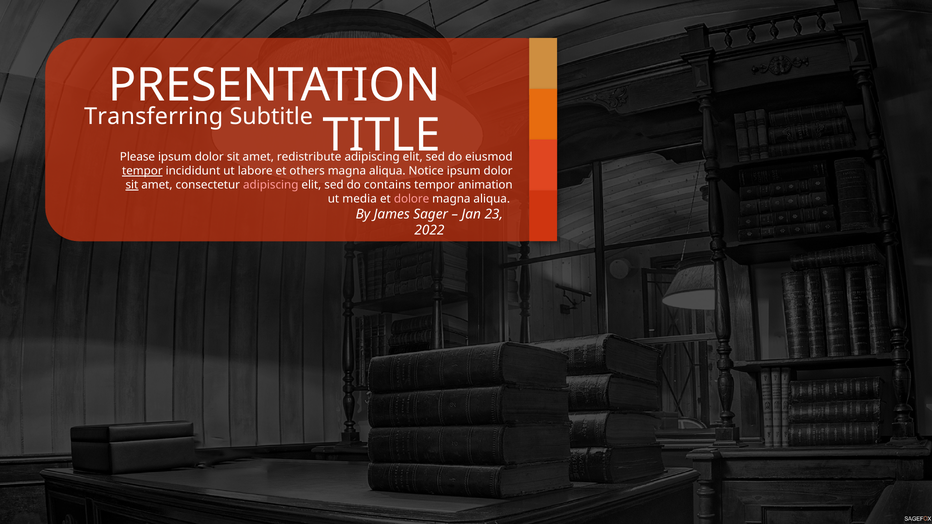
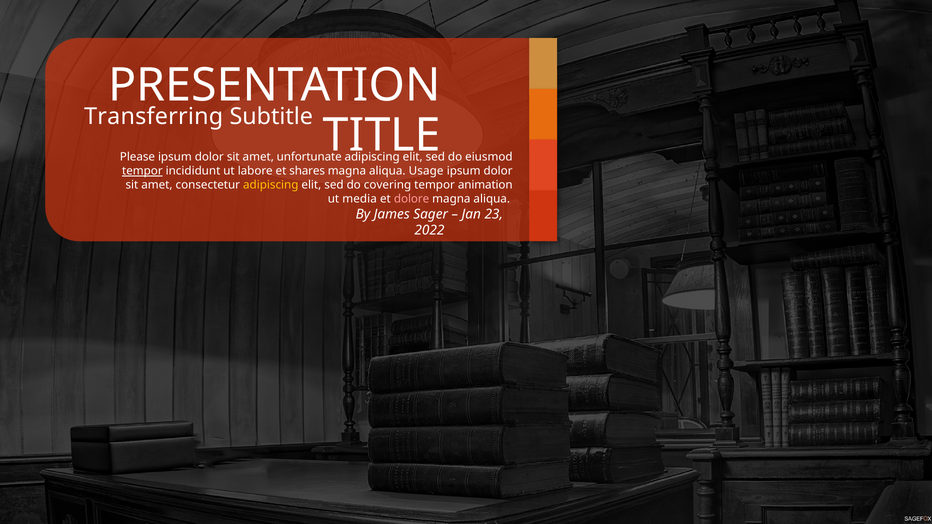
redistribute: redistribute -> unfortunate
others: others -> shares
Notice: Notice -> Usage
sit at (132, 185) underline: present -> none
adipiscing at (271, 185) colour: pink -> yellow
contains: contains -> covering
